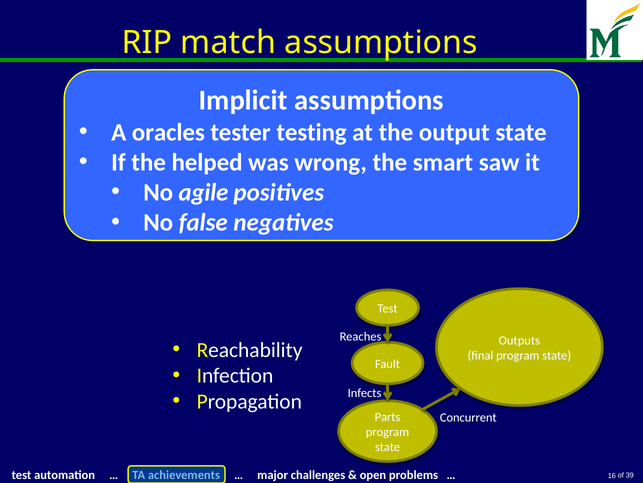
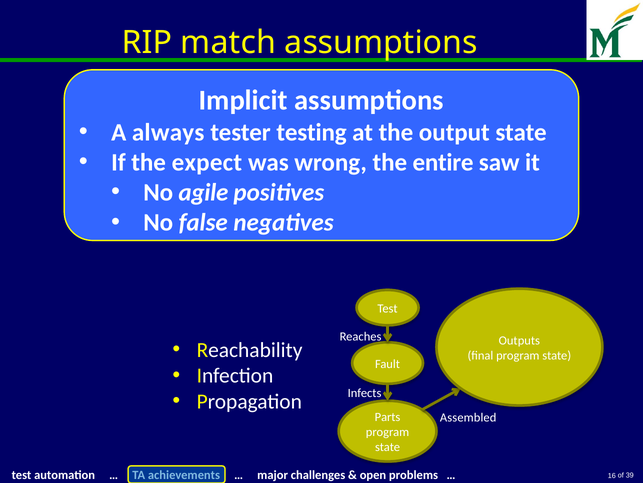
oracles: oracles -> always
helped: helped -> expect
smart: smart -> entire
Concurrent: Concurrent -> Assembled
